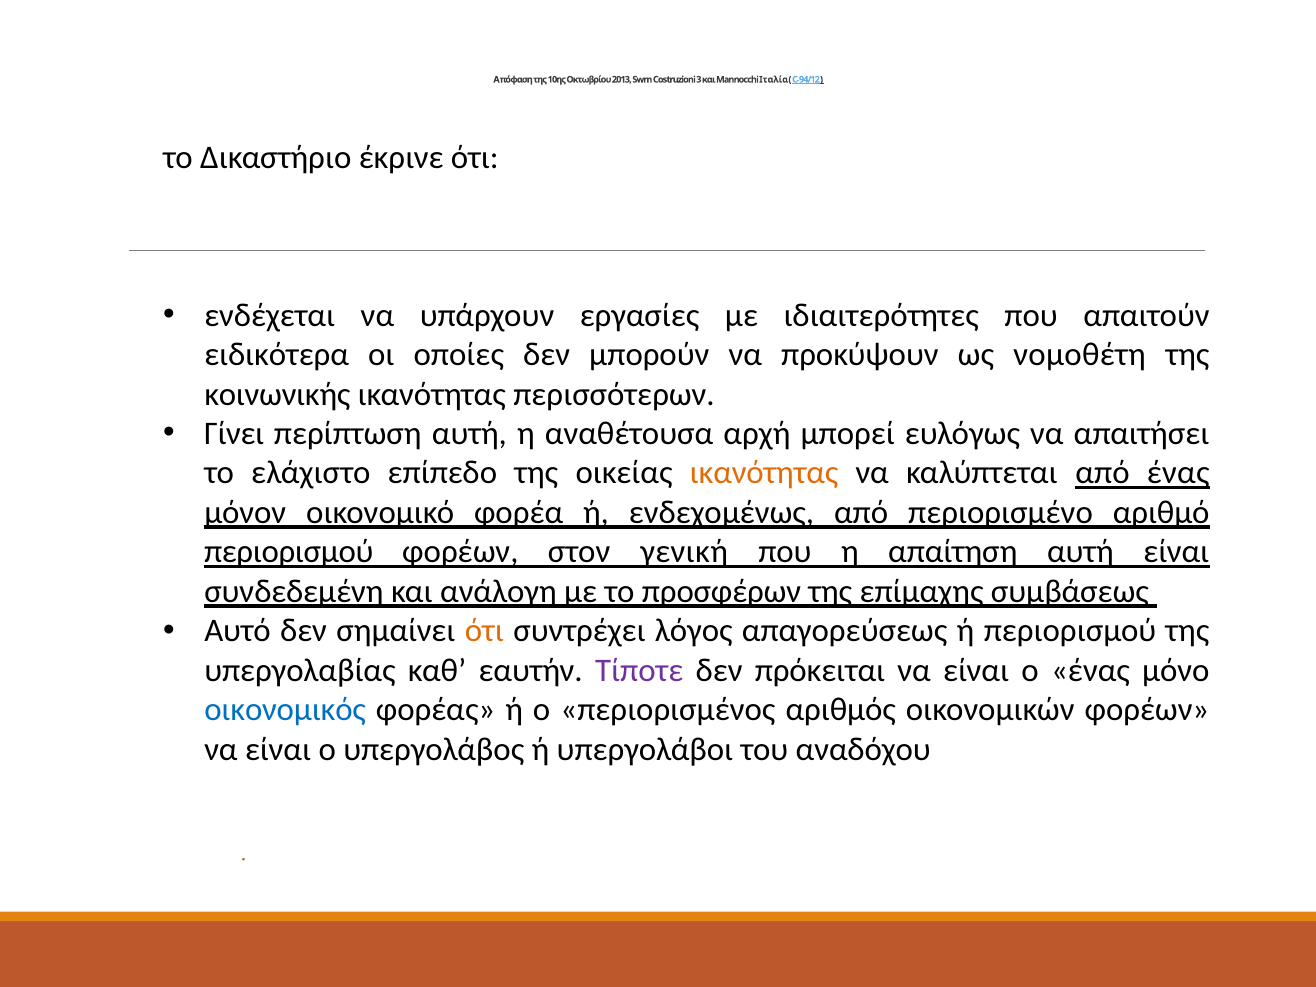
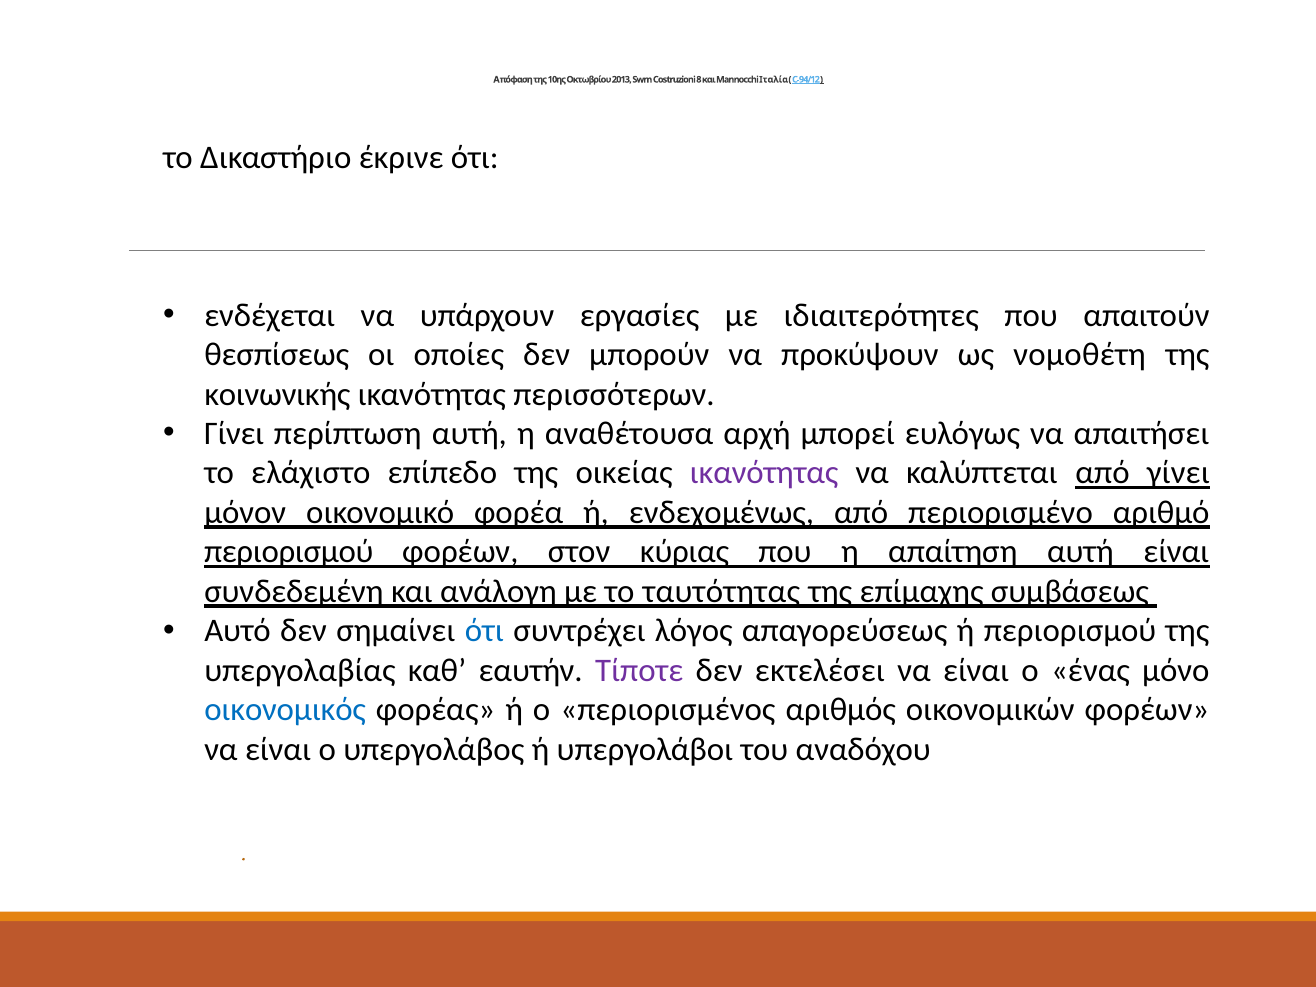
3: 3 -> 8
ειδικότερα: ειδικότερα -> θεσπίσεως
ικανότητας at (764, 473) colour: orange -> purple
από ένας: ένας -> γίνει
γενική: γενική -> κύριας
προσφέρων: προσφέρων -> ταυτότητας
ότι at (484, 631) colour: orange -> blue
πρόκειται: πρόκειται -> εκτελέσει
